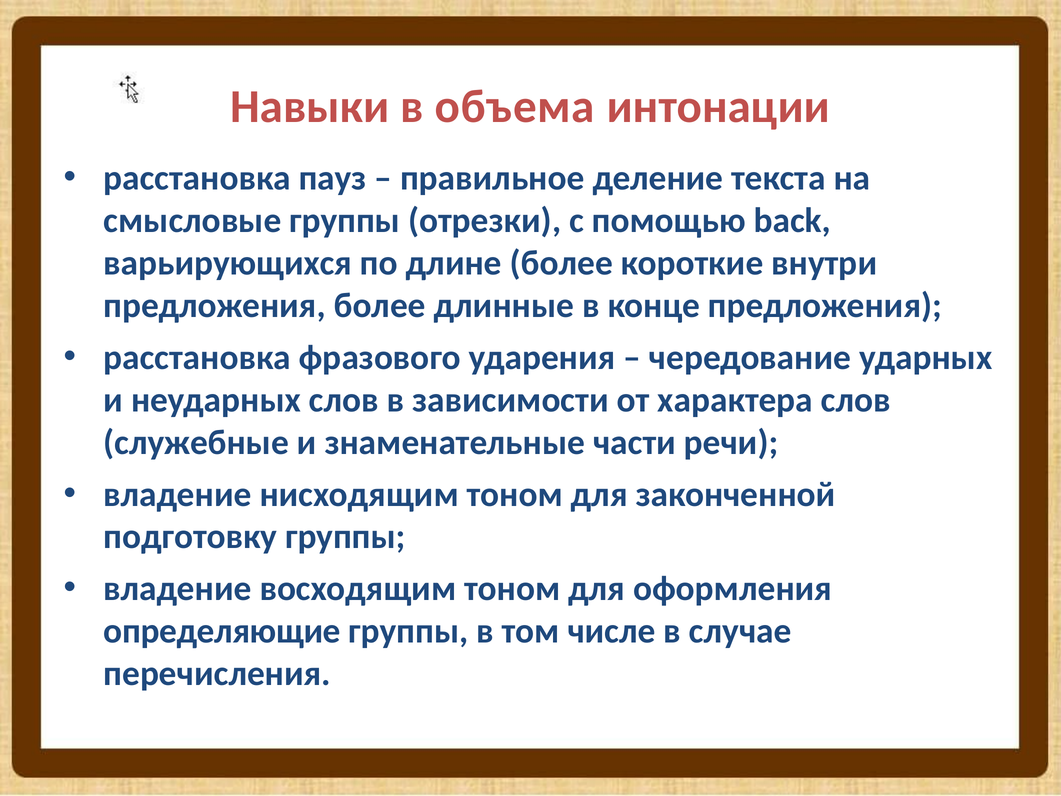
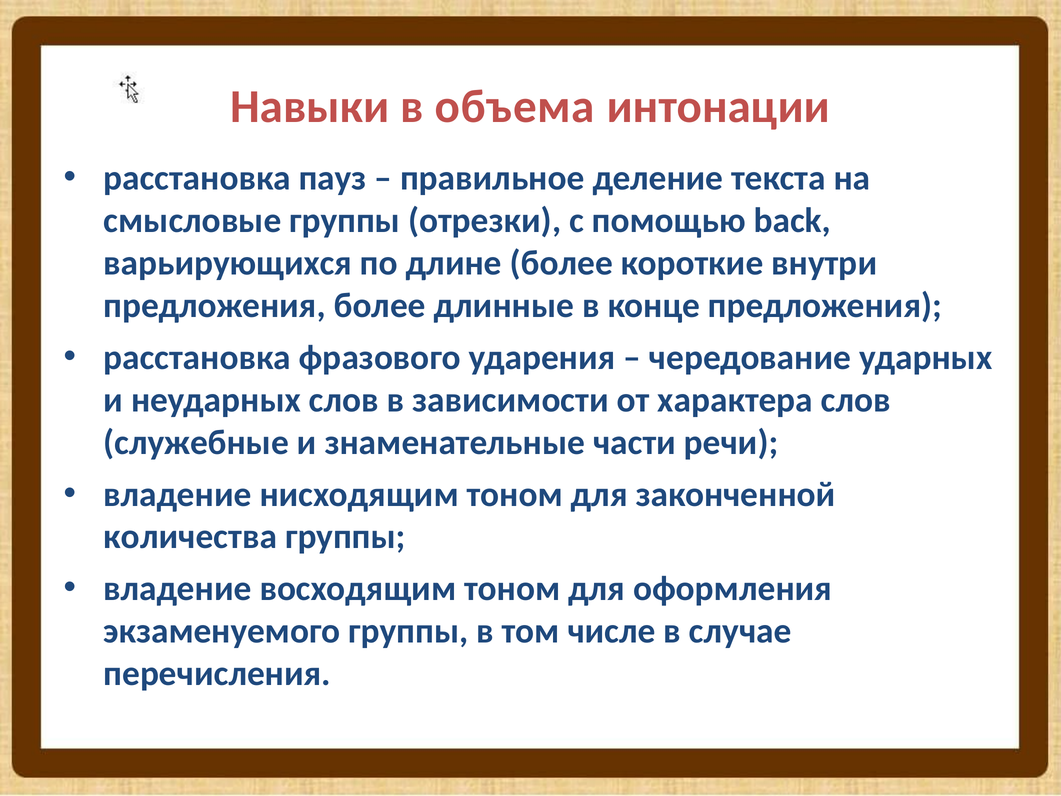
подготовку: подготовку -> количества
определяющие: определяющие -> экзаменуемого
